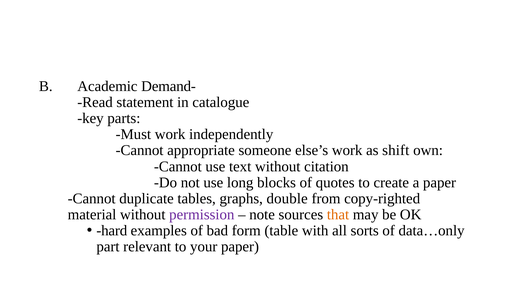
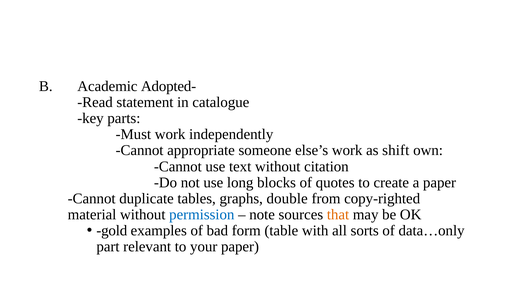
Demand-: Demand- -> Adopted-
permission colour: purple -> blue
hard: hard -> gold
